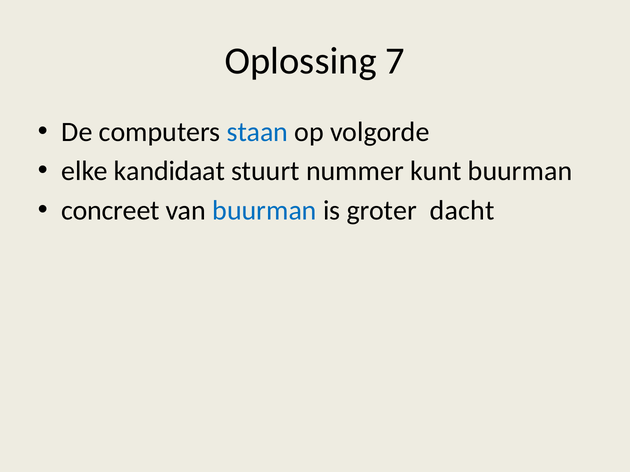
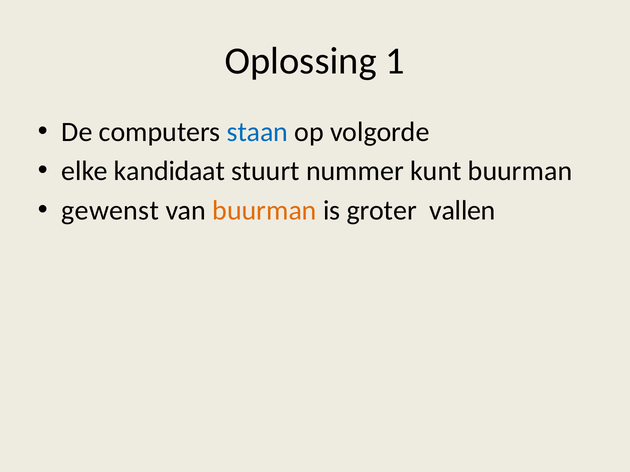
7: 7 -> 1
concreet: concreet -> gewenst
buurman at (264, 211) colour: blue -> orange
dacht: dacht -> vallen
